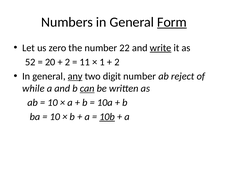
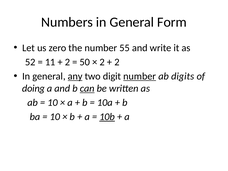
Form underline: present -> none
22: 22 -> 55
write underline: present -> none
20: 20 -> 11
11: 11 -> 50
1 at (102, 62): 1 -> 2
number at (140, 76) underline: none -> present
reject: reject -> digits
while: while -> doing
